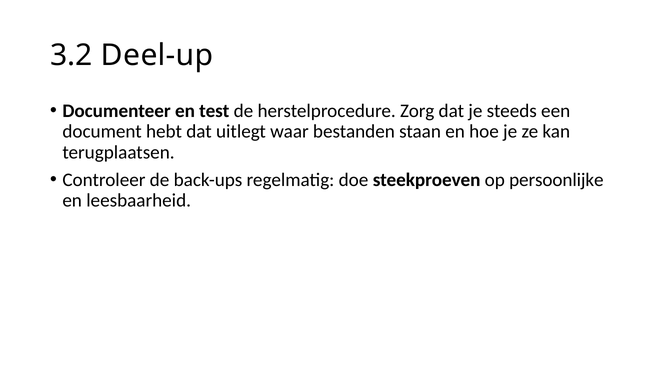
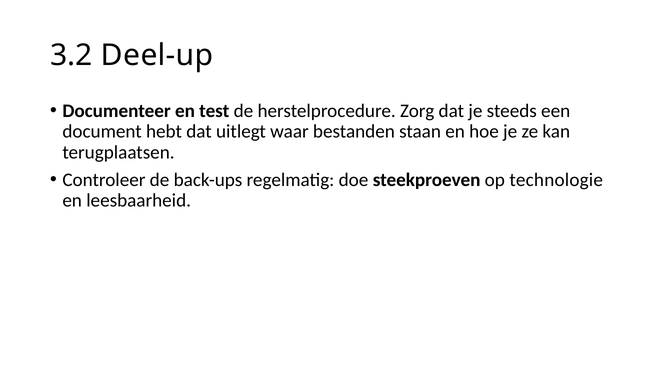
persoonlijke: persoonlijke -> technologie
